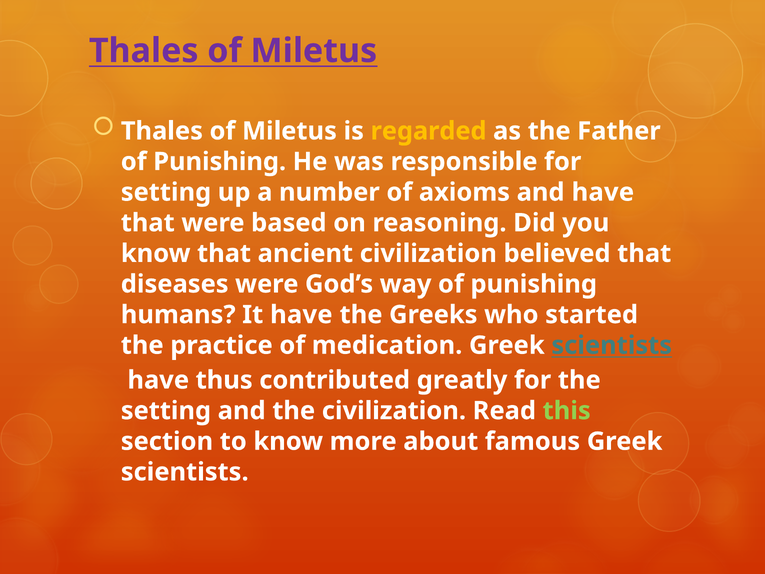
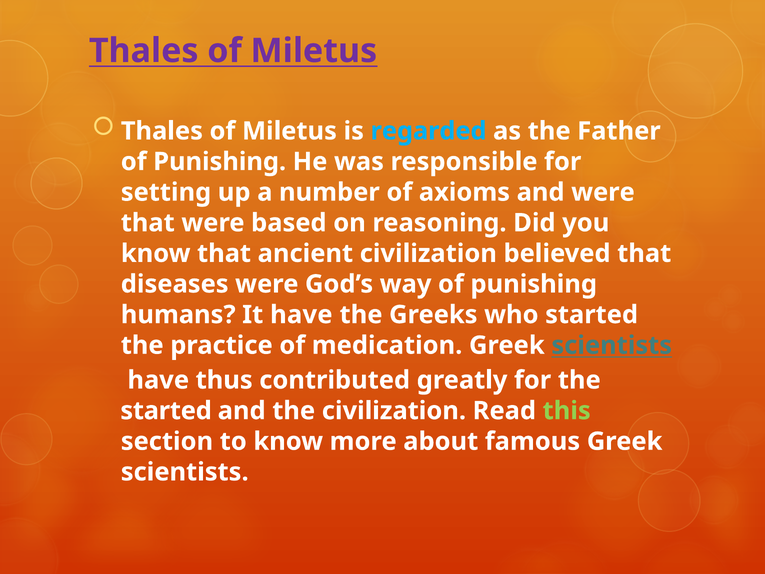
regarded colour: yellow -> light blue
and have: have -> were
setting at (166, 411): setting -> started
